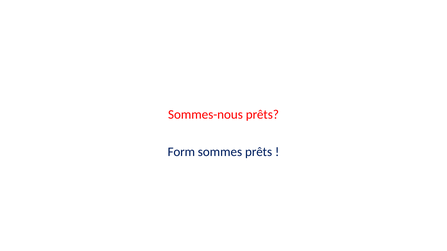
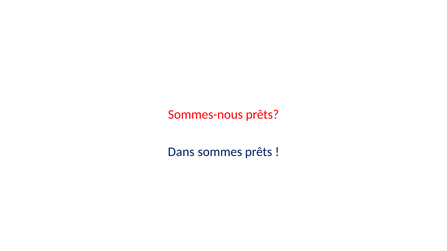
Form: Form -> Dans
